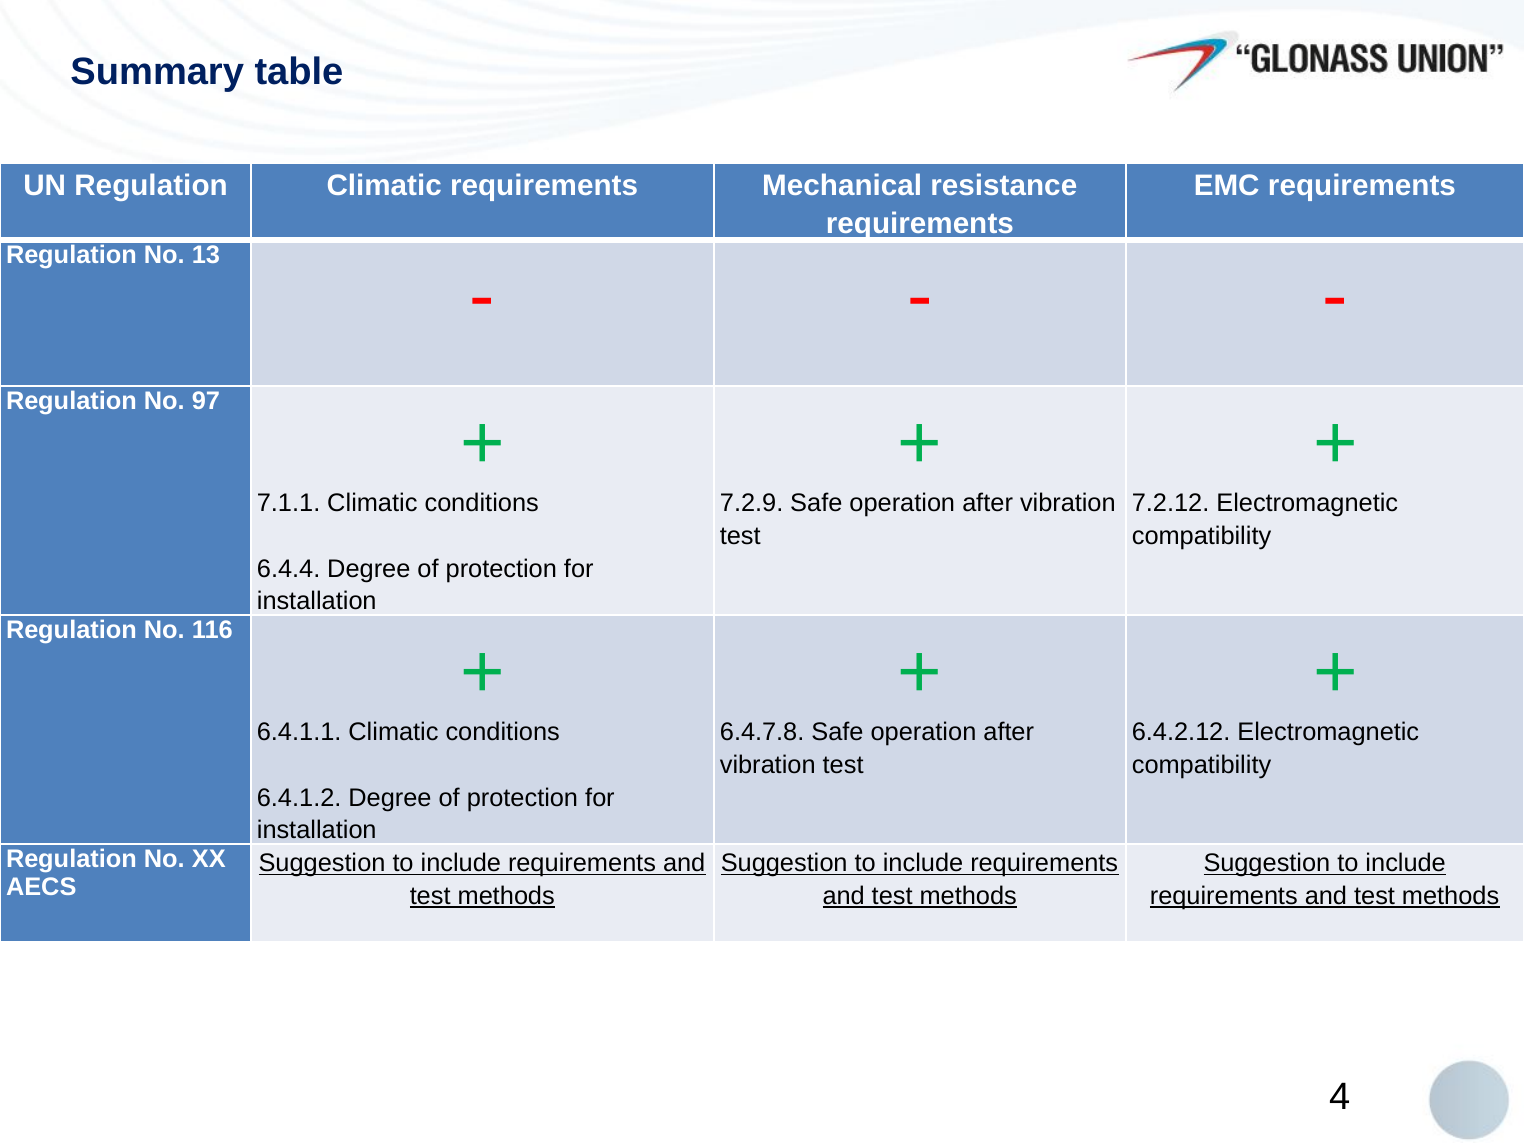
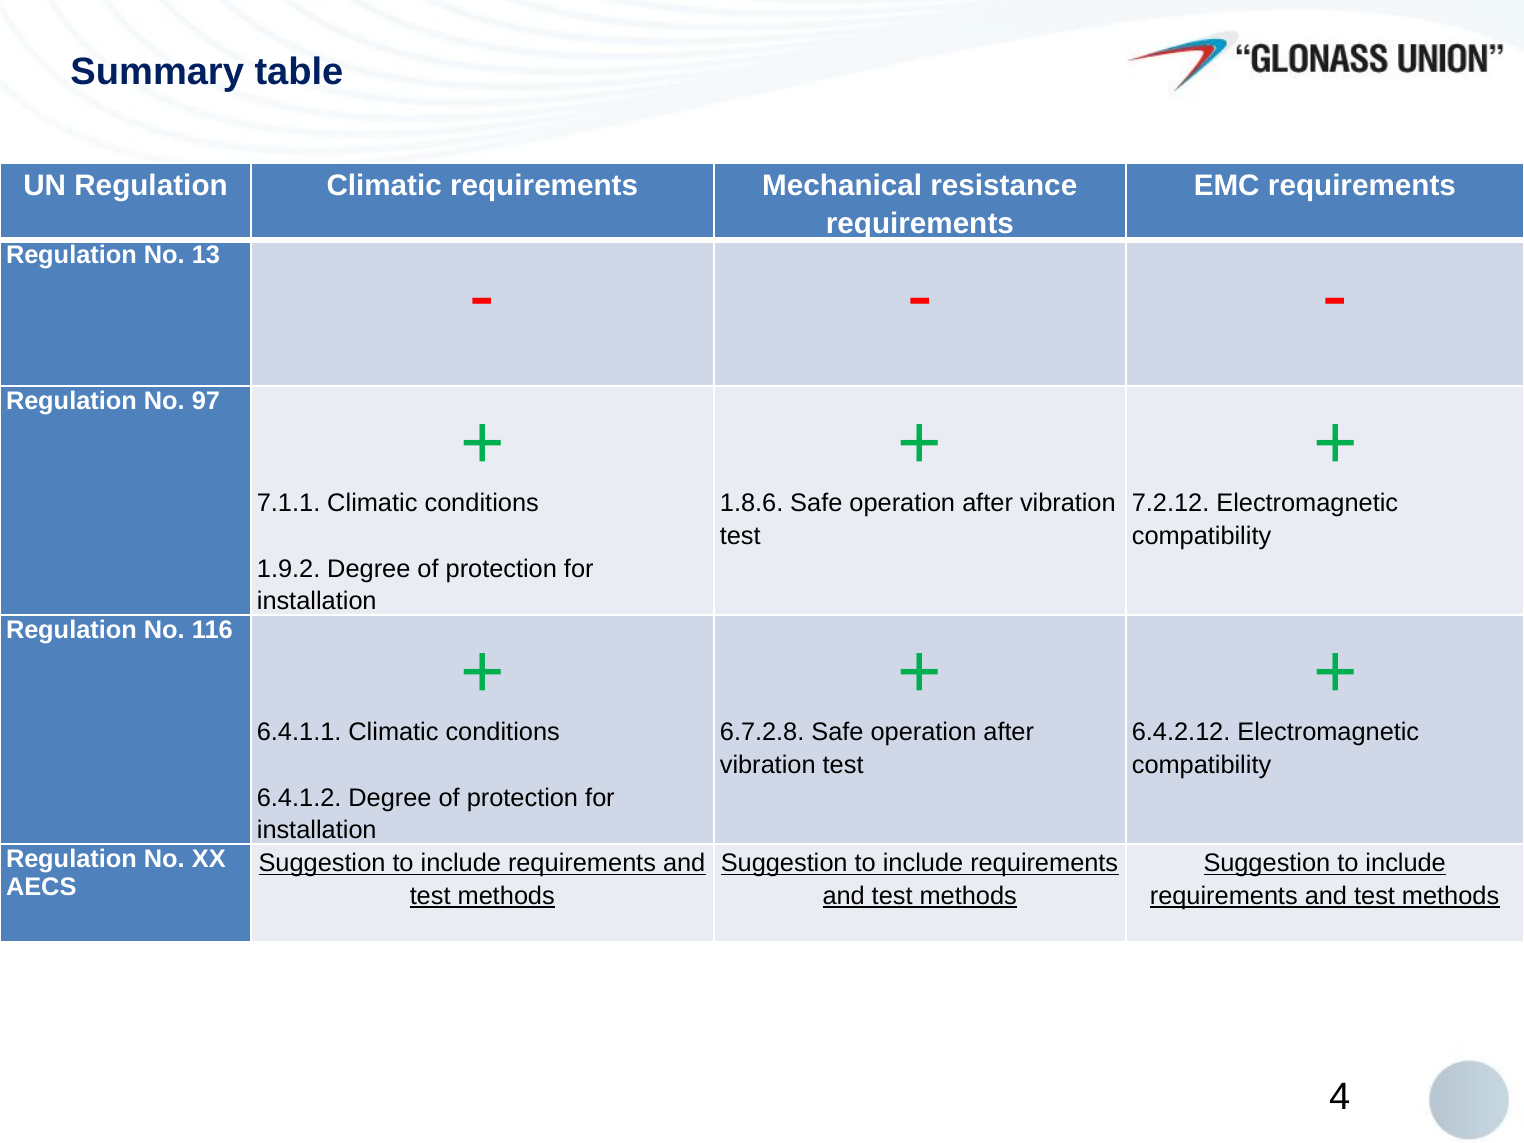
7.2.9: 7.2.9 -> 1.8.6
6.4.4: 6.4.4 -> 1.9.2
6.4.7.8: 6.4.7.8 -> 6.7.2.8
